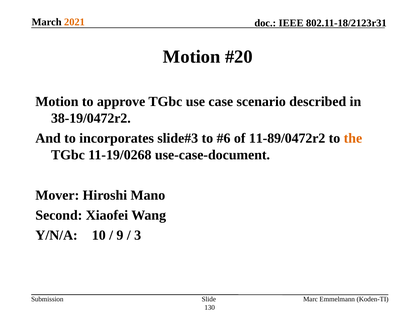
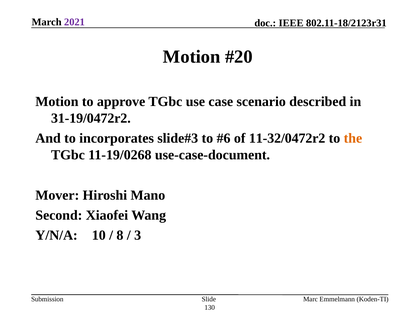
2021 colour: orange -> purple
38-19/0472r2: 38-19/0472r2 -> 31-19/0472r2
11-89/0472r2: 11-89/0472r2 -> 11-32/0472r2
9: 9 -> 8
